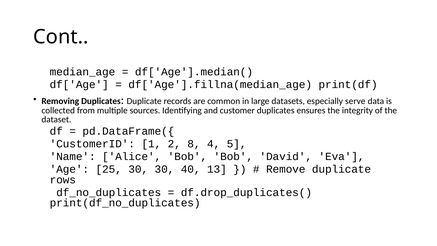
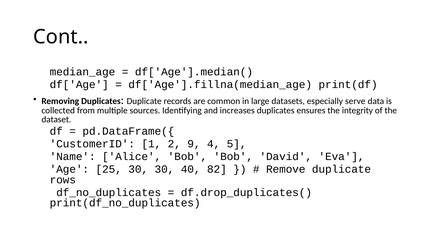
customer: customer -> increases
8: 8 -> 9
13: 13 -> 82
